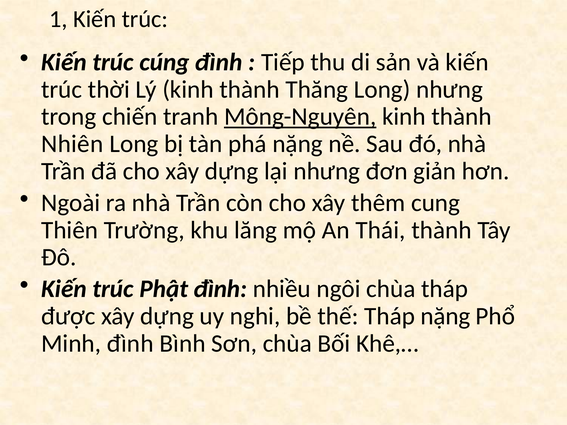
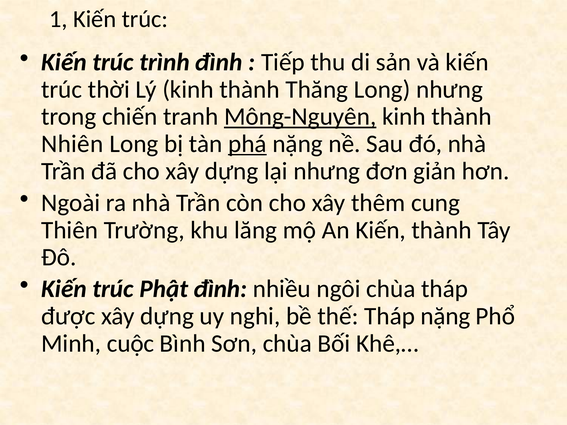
cúng: cúng -> trình
phá underline: none -> present
An Thái: Thái -> Kiến
Minh đình: đình -> cuộc
